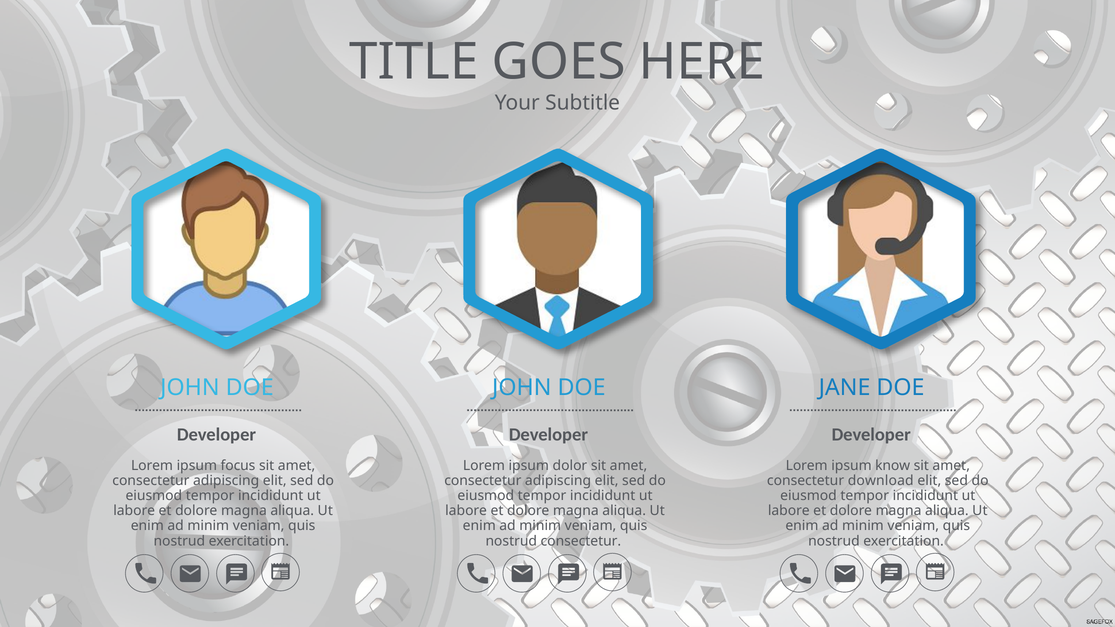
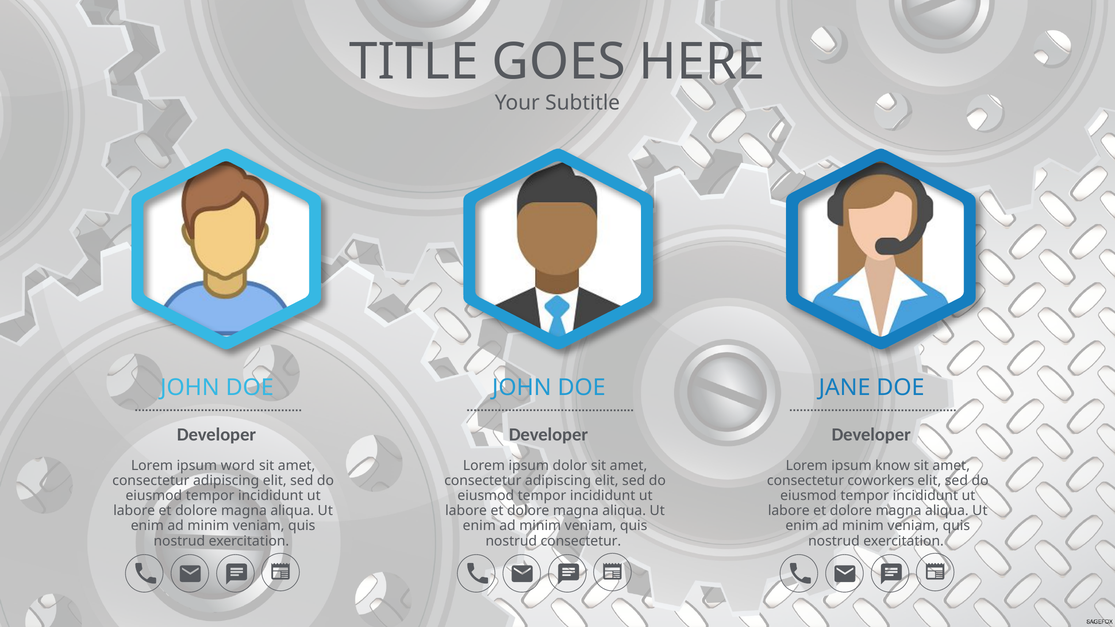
focus: focus -> word
download: download -> coworkers
